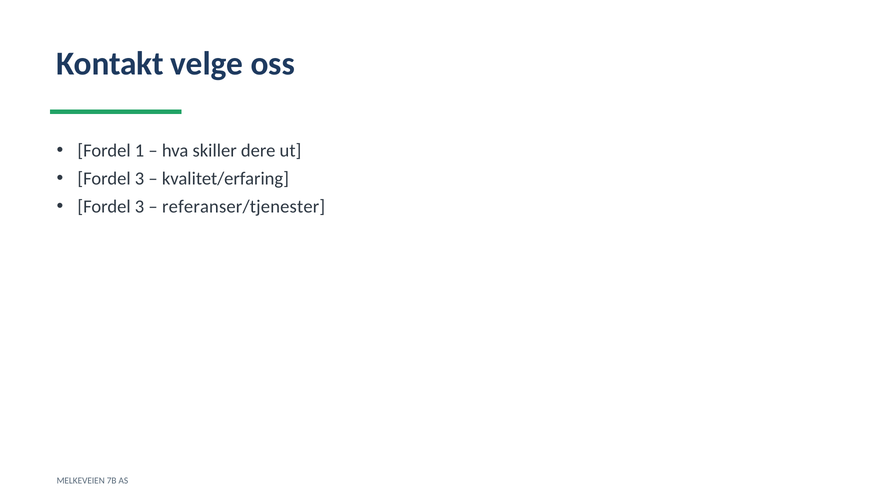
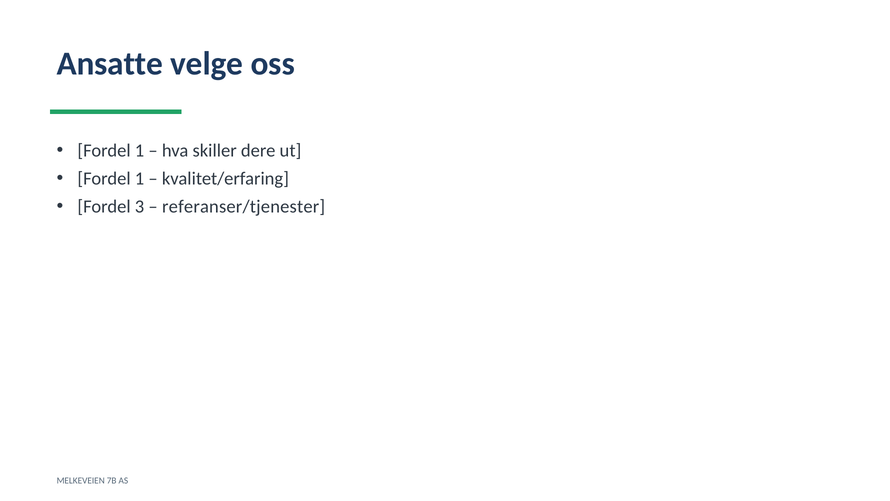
Kontakt: Kontakt -> Ansatte
3 at (140, 179): 3 -> 1
